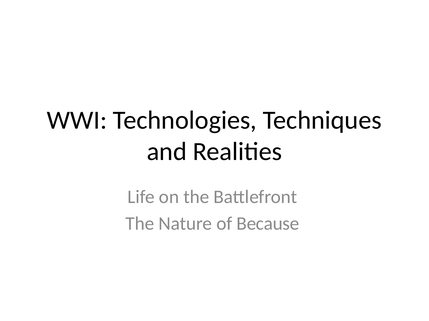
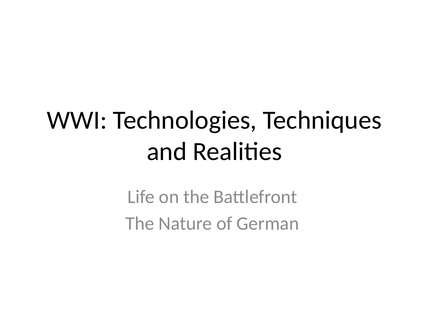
Because: Because -> German
